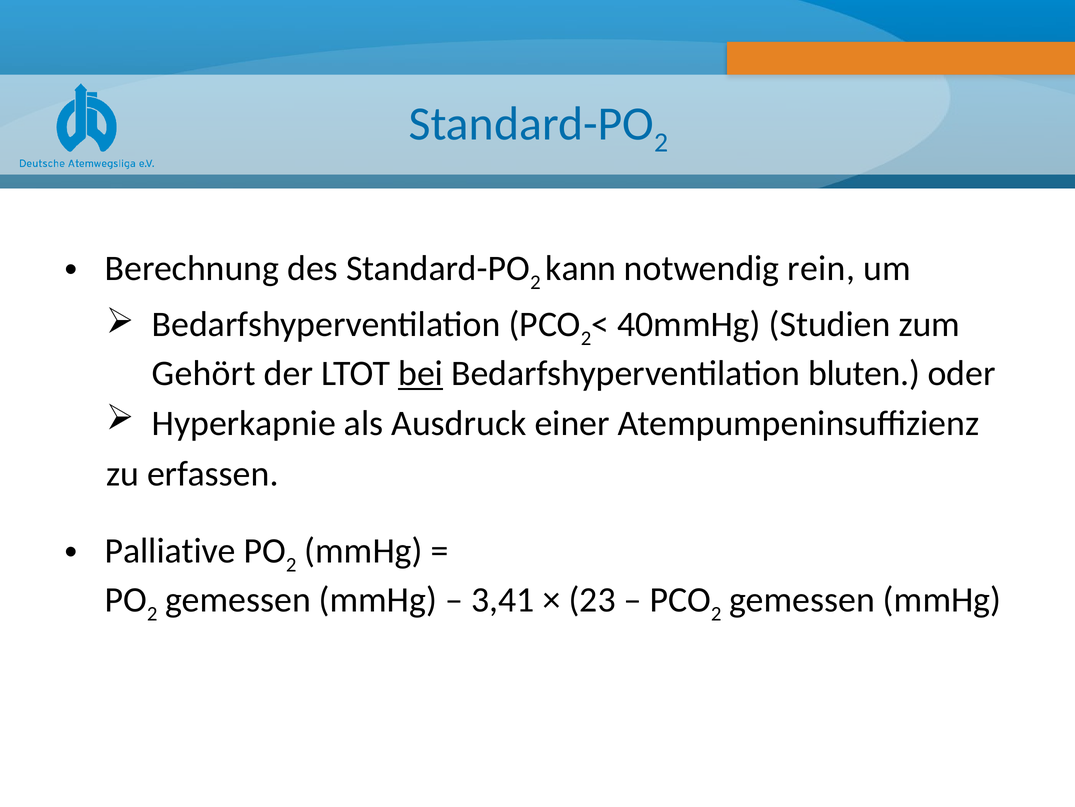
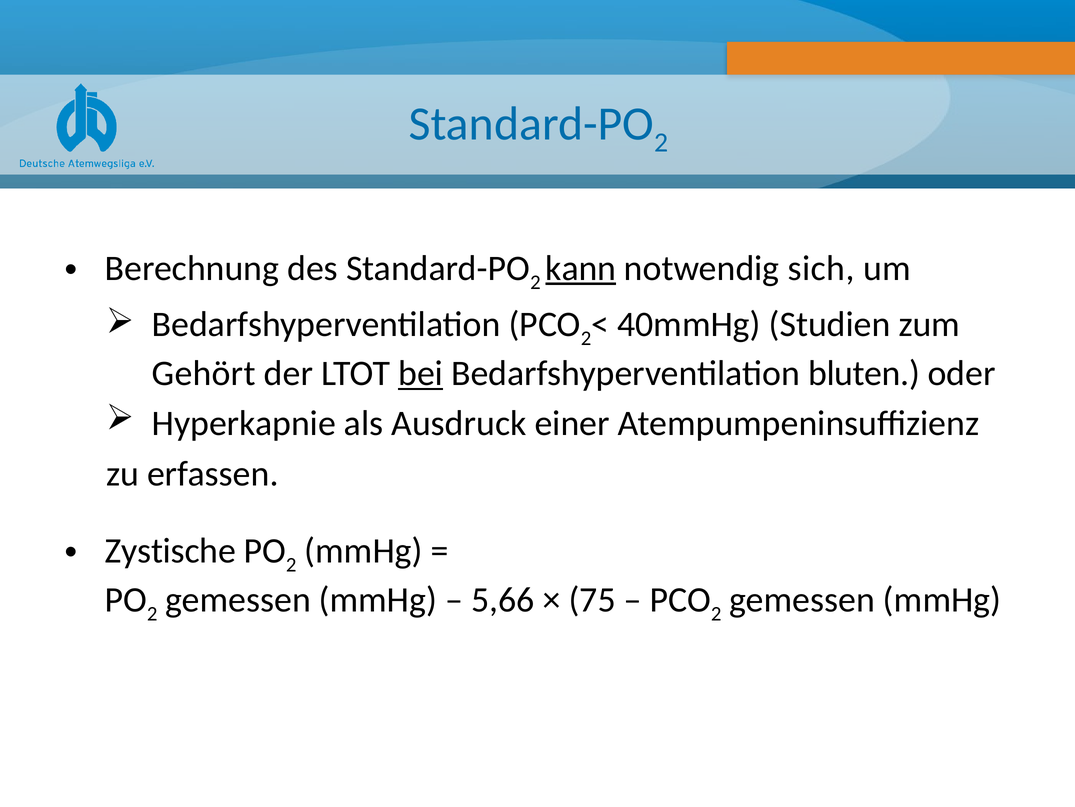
kann underline: none -> present
rein: rein -> sich
Palliative: Palliative -> Zystische
3,41: 3,41 -> 5,66
23: 23 -> 75
